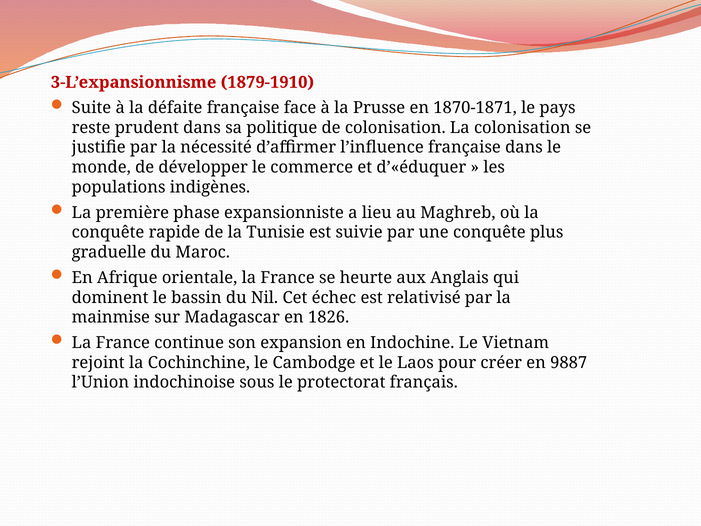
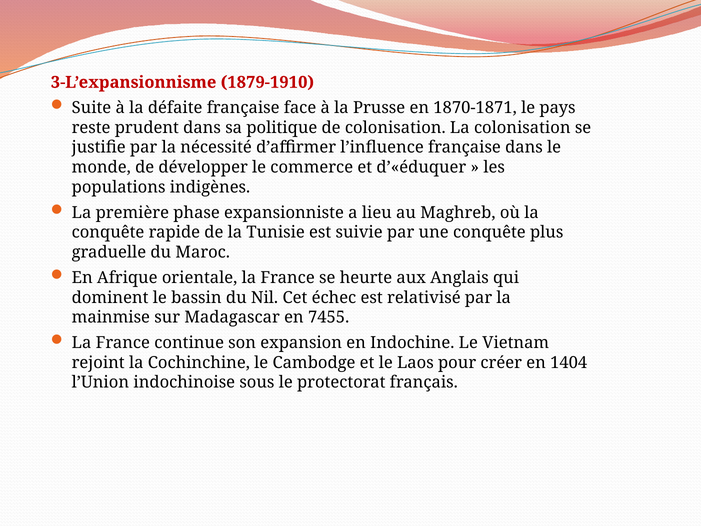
1826: 1826 -> 7455
9887: 9887 -> 1404
